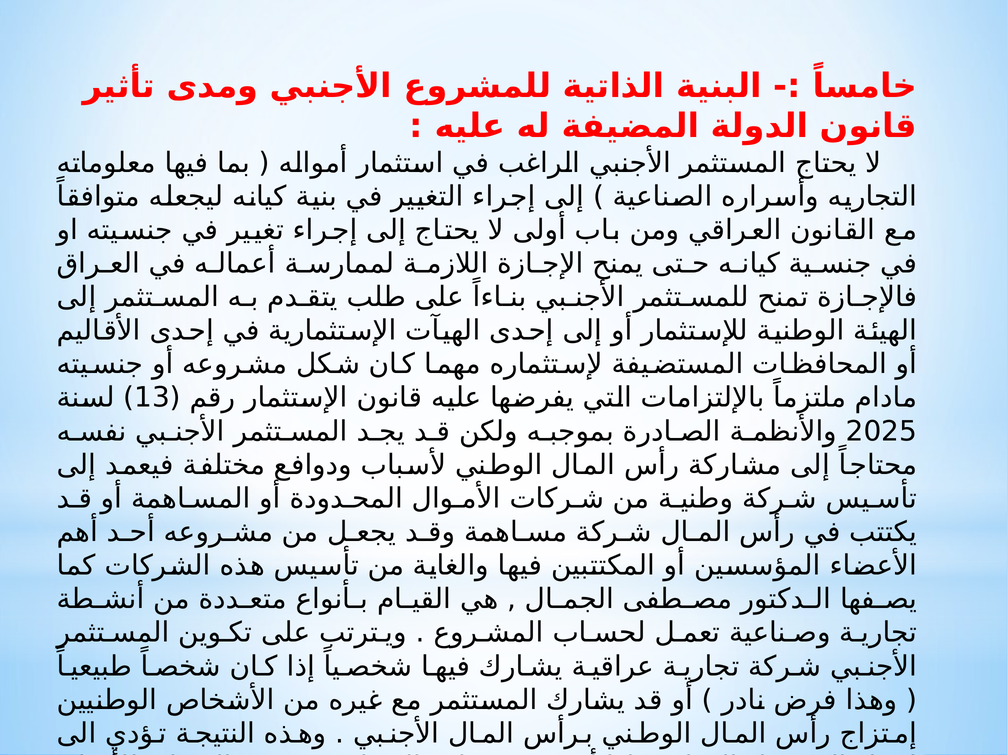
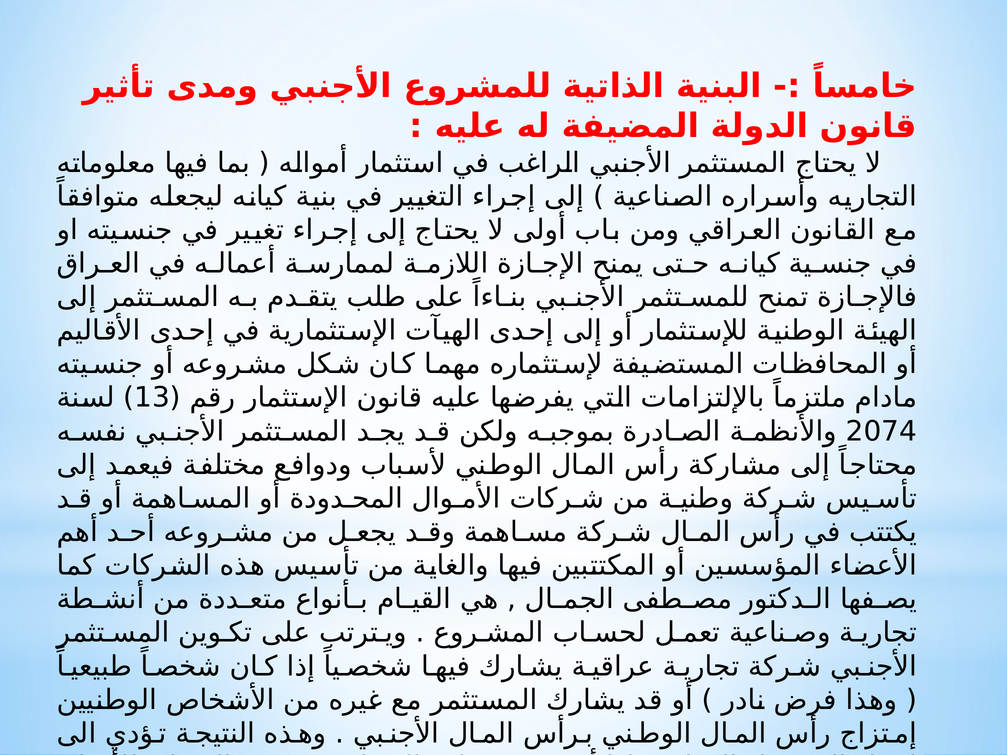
2025: 2025 -> 2074
